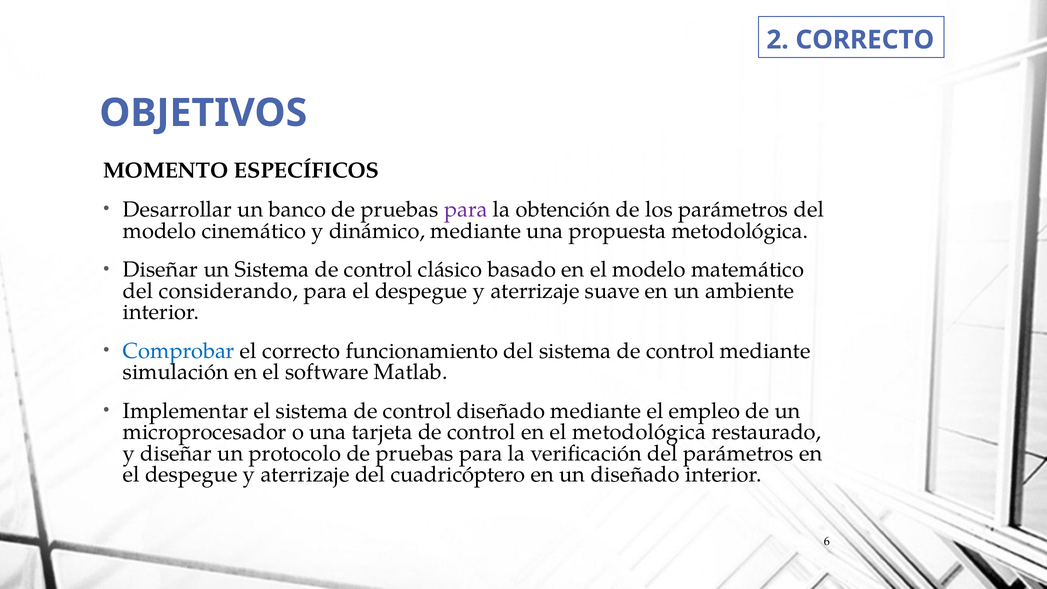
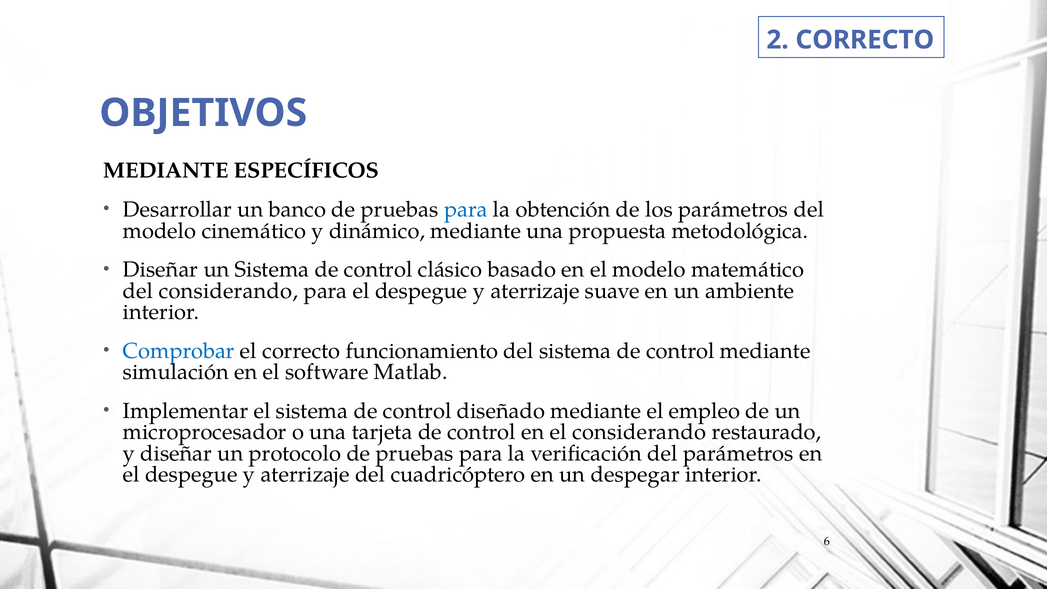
MOMENTO at (166, 171): MOMENTO -> MEDIANTE
para at (466, 210) colour: purple -> blue
el metodológica: metodológica -> considerando
un diseñado: diseñado -> despegar
